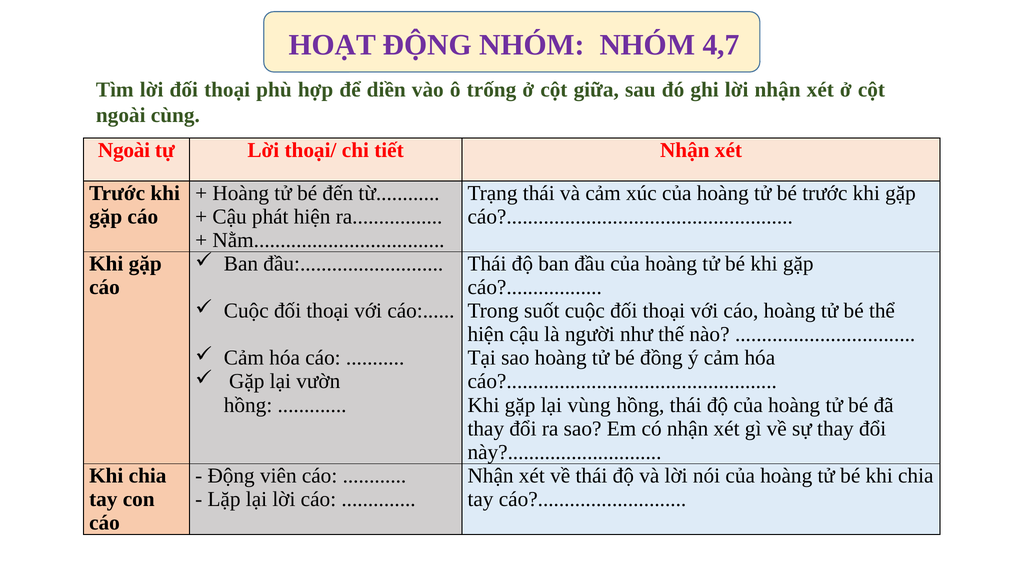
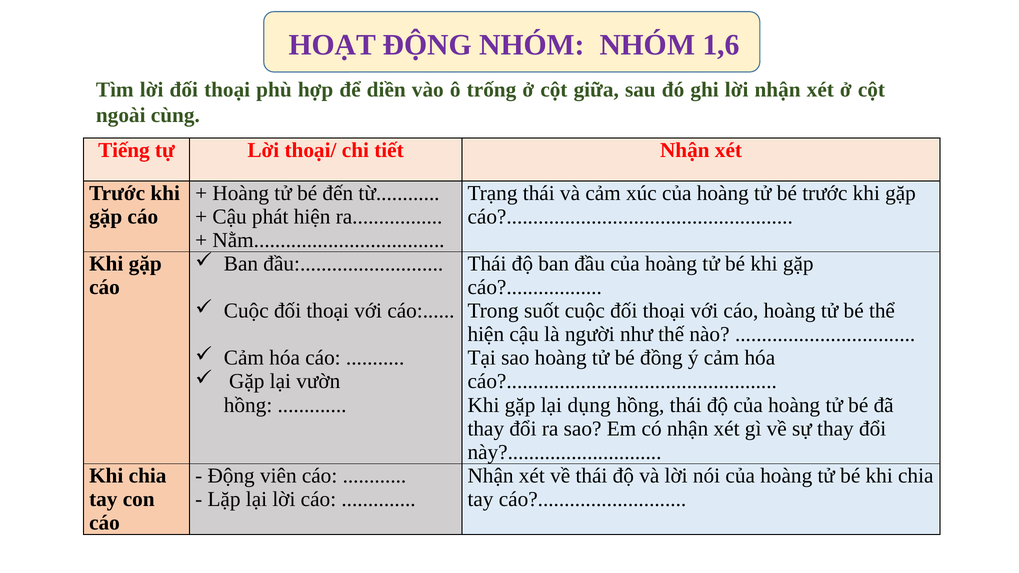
4,7: 4,7 -> 1,6
Ngoài at (124, 150): Ngoài -> Tiếng
vùng: vùng -> dụng
